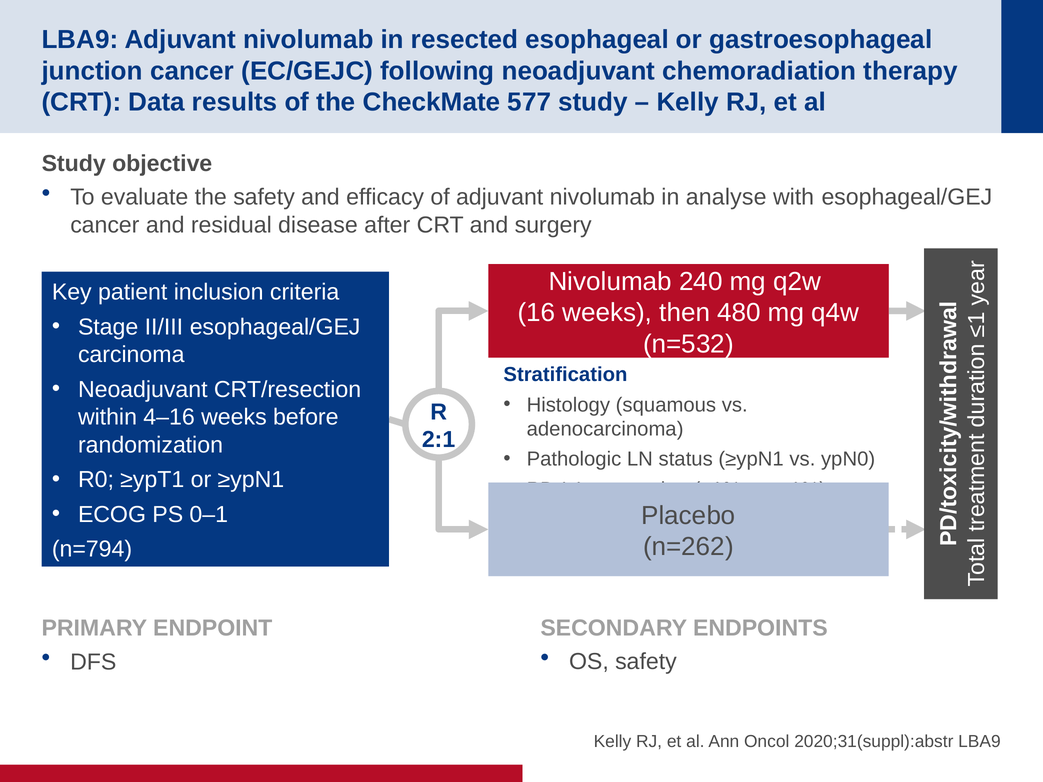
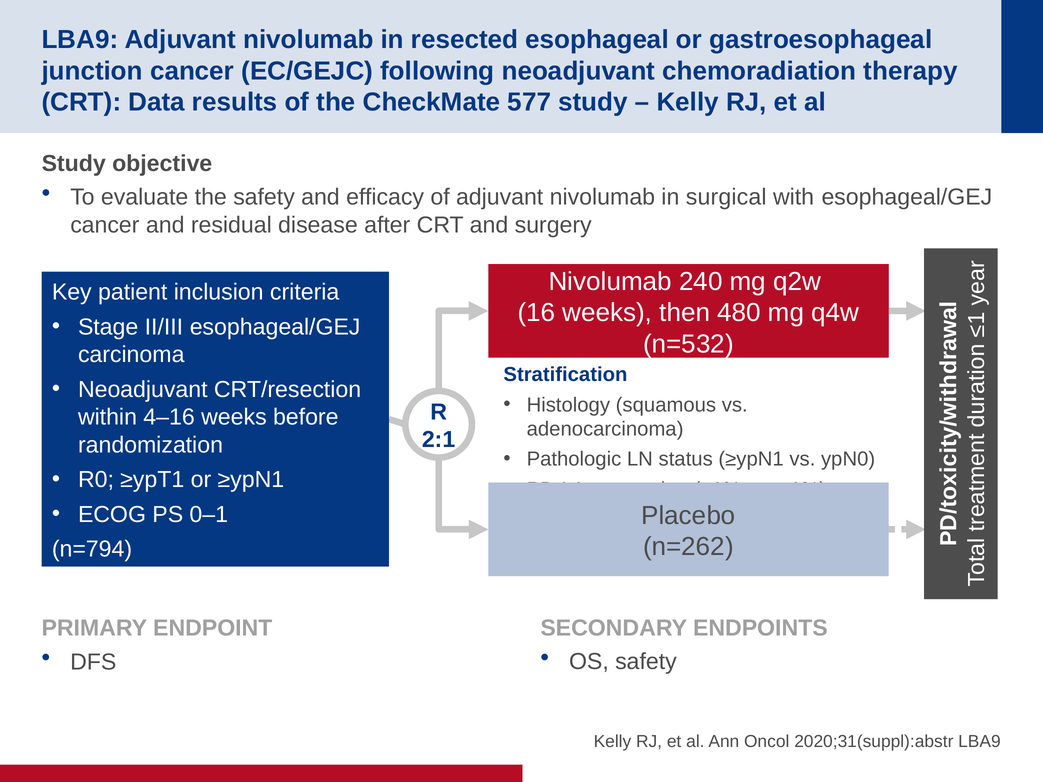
analyse: analyse -> surgical
